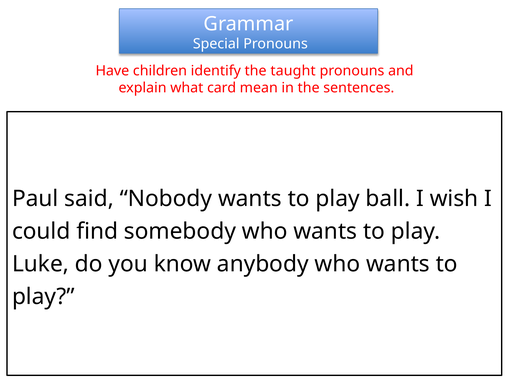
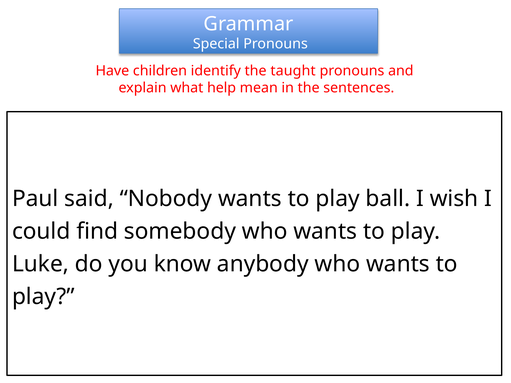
card: card -> help
